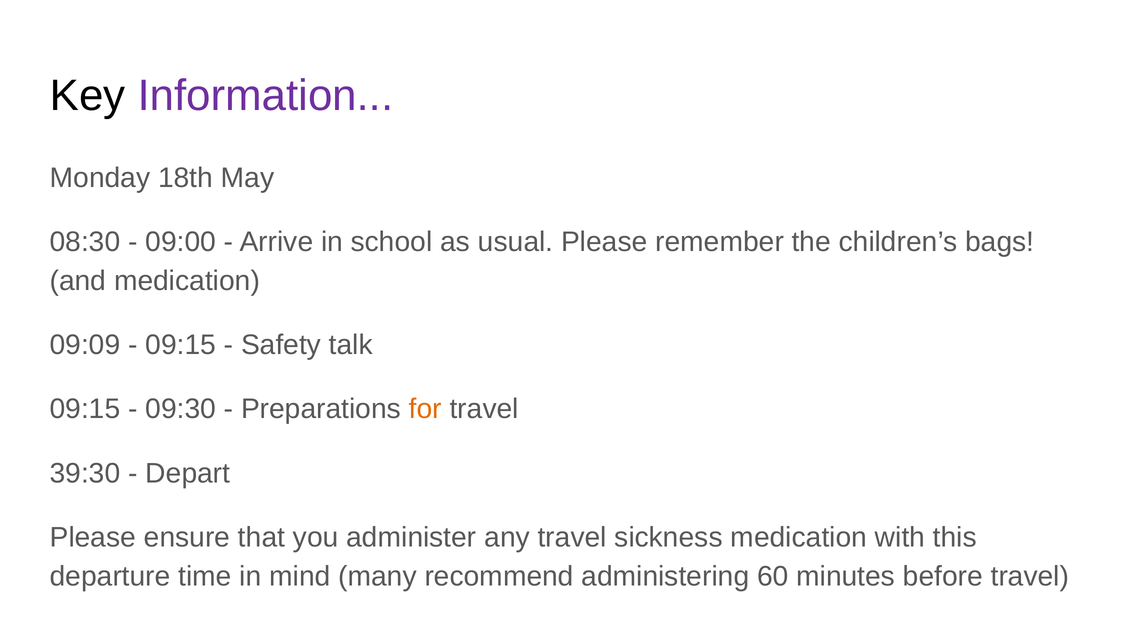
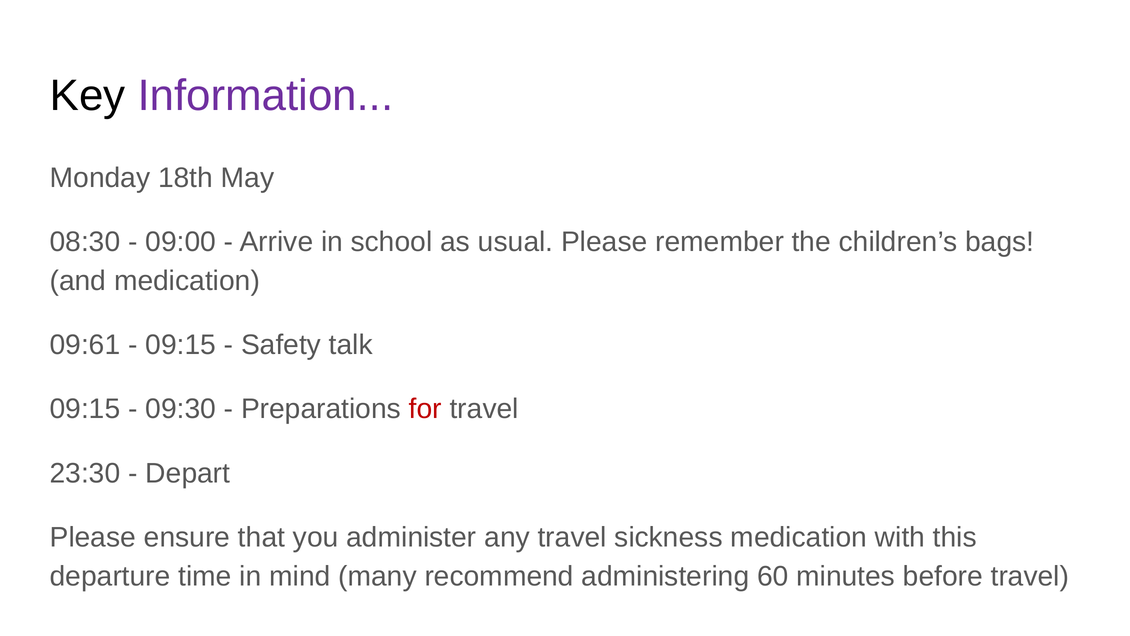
09:09: 09:09 -> 09:61
for colour: orange -> red
39:30: 39:30 -> 23:30
